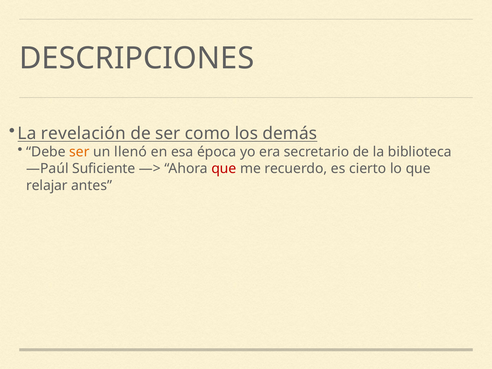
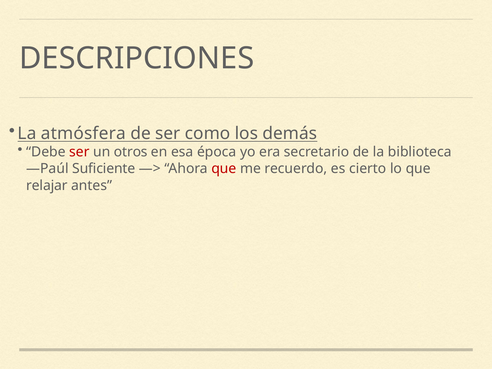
revelación: revelación -> atmósfera
ser at (79, 152) colour: orange -> red
llenó: llenó -> otros
